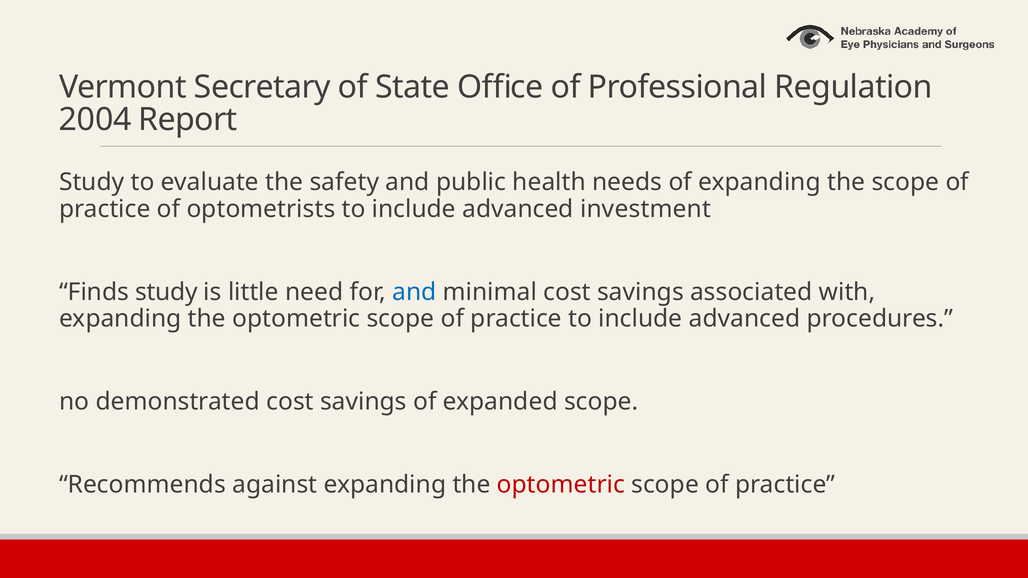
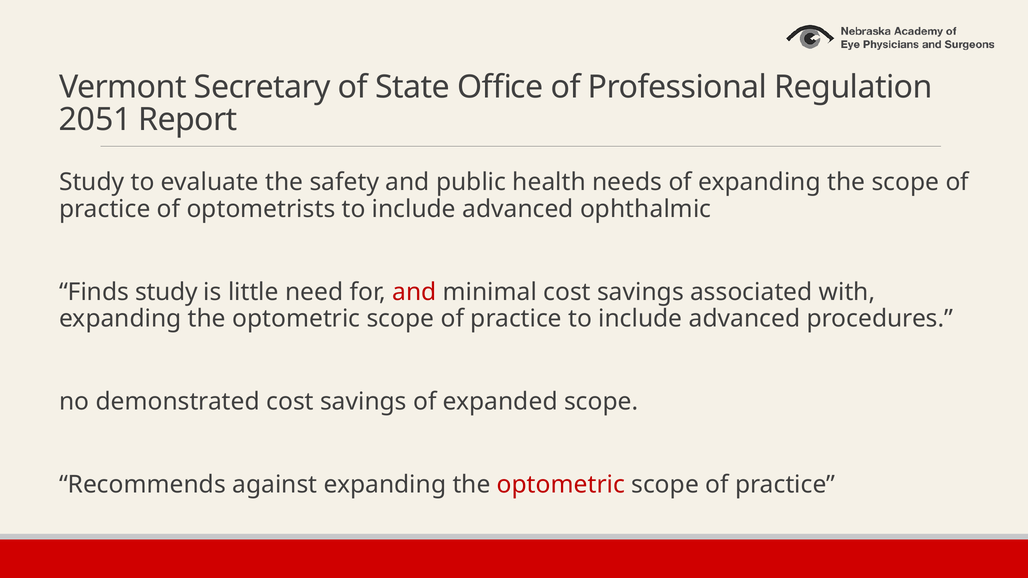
2004: 2004 -> 2051
investment: investment -> ophthalmic
and at (414, 292) colour: blue -> red
